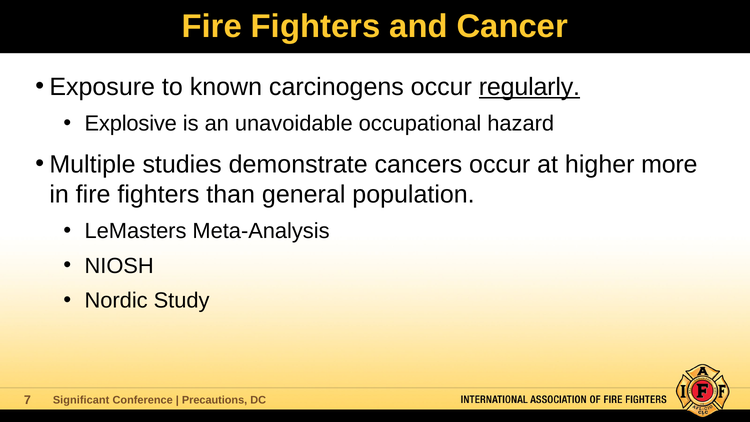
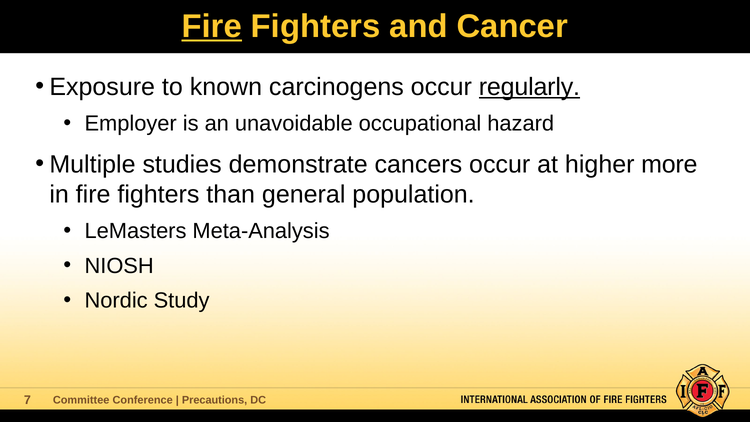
Fire at (212, 27) underline: none -> present
Explosive: Explosive -> Employer
Significant: Significant -> Committee
